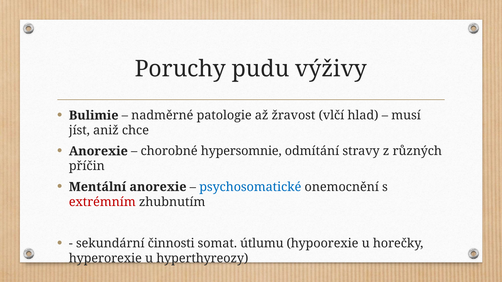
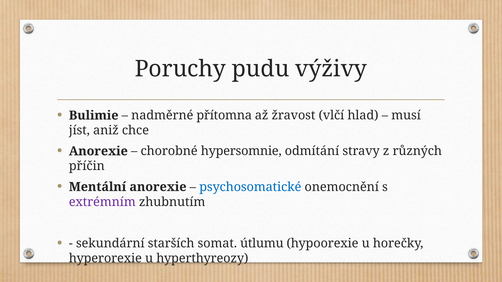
patologie: patologie -> přítomna
extrémním colour: red -> purple
činnosti: činnosti -> starších
